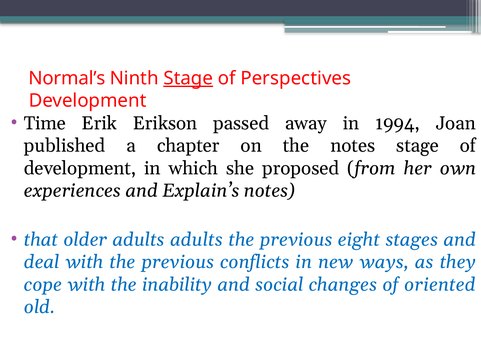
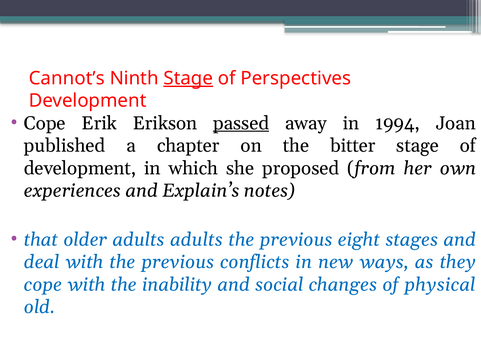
Normal’s: Normal’s -> Cannot’s
Time at (45, 123): Time -> Cope
passed underline: none -> present
the notes: notes -> bitter
oriented: oriented -> physical
